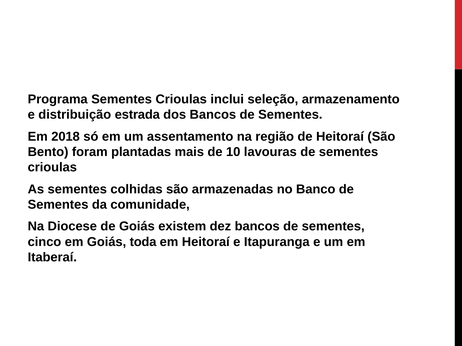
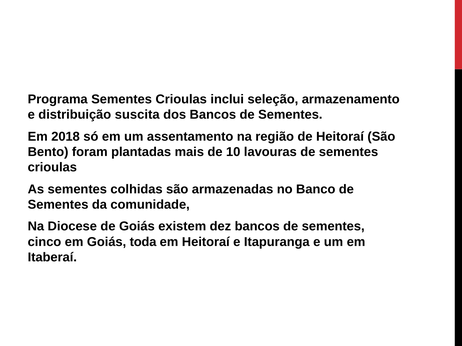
estrada: estrada -> suscita
